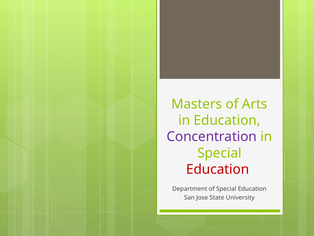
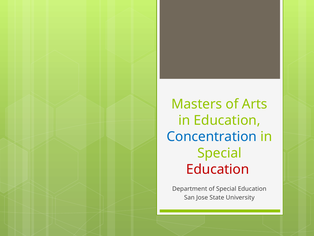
Concentration colour: purple -> blue
